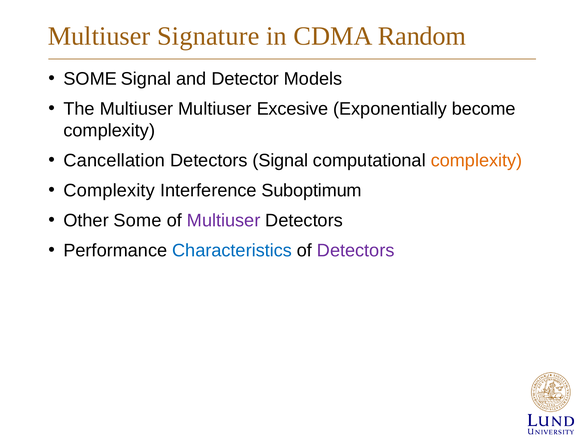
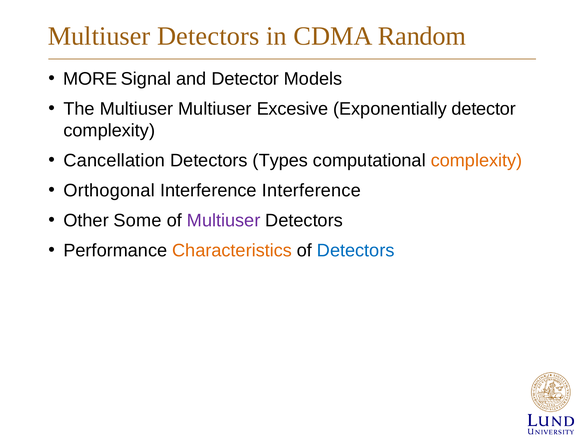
Signature at (208, 36): Signature -> Detectors
SOME at (90, 79): SOME -> MORE
Exponentially become: become -> detector
Detectors Signal: Signal -> Types
Complexity at (109, 191): Complexity -> Orthogonal
Interference Suboptimum: Suboptimum -> Interference
Characteristics colour: blue -> orange
Detectors at (356, 251) colour: purple -> blue
